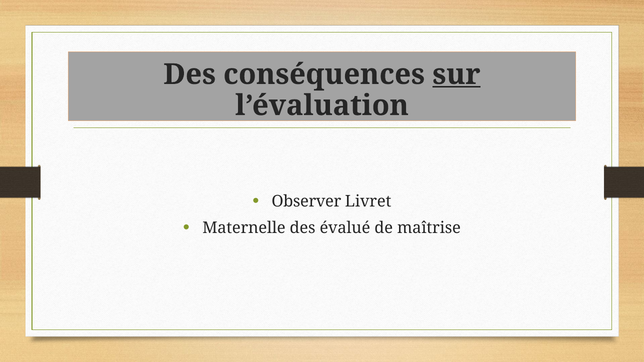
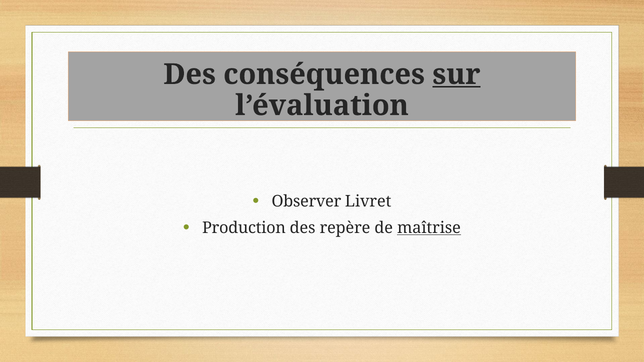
Maternelle: Maternelle -> Production
évalué: évalué -> repère
maîtrise underline: none -> present
